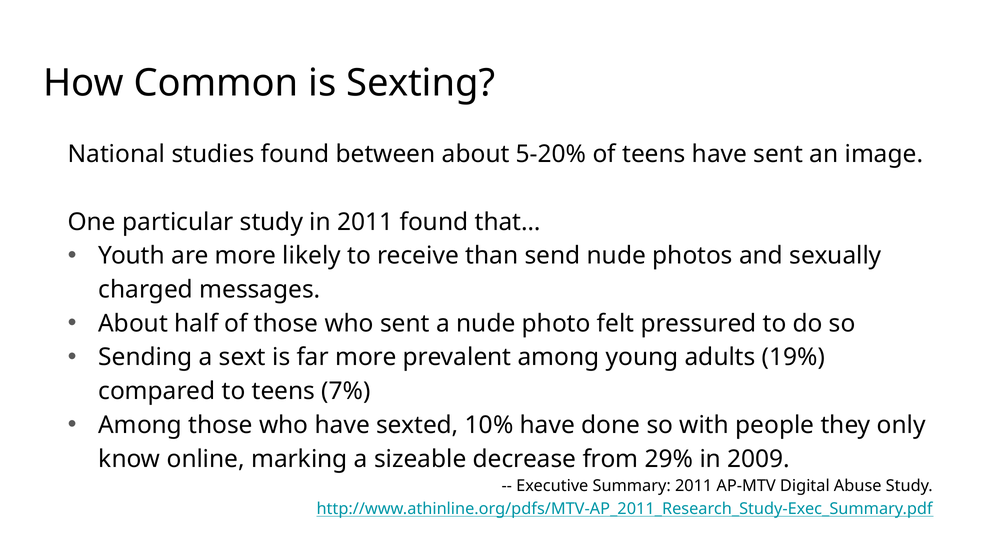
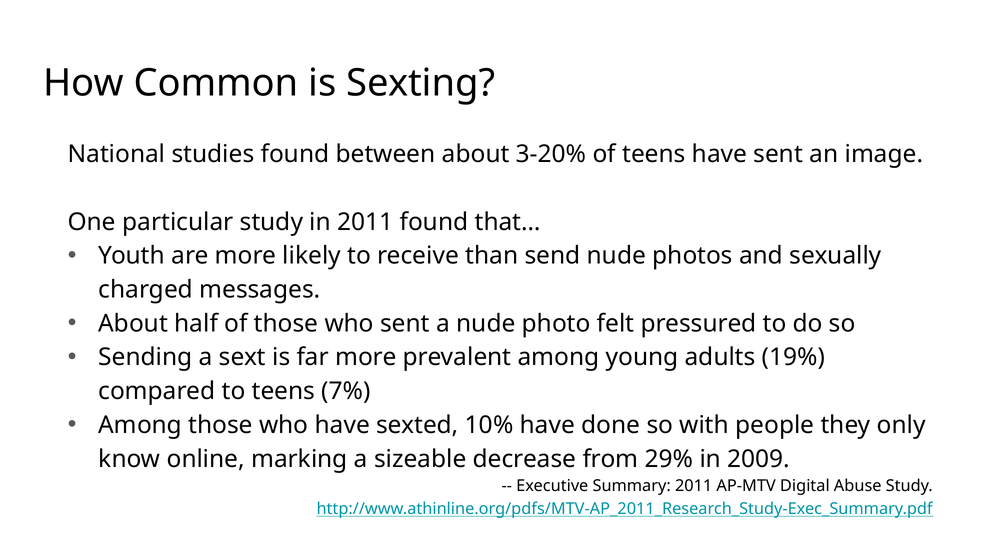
5-20%: 5-20% -> 3-20%
